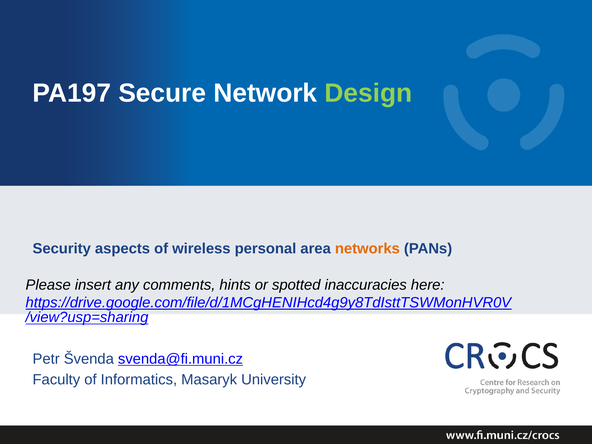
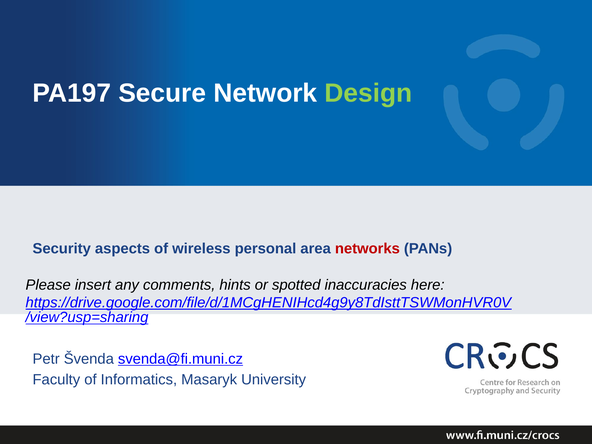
networks colour: orange -> red
